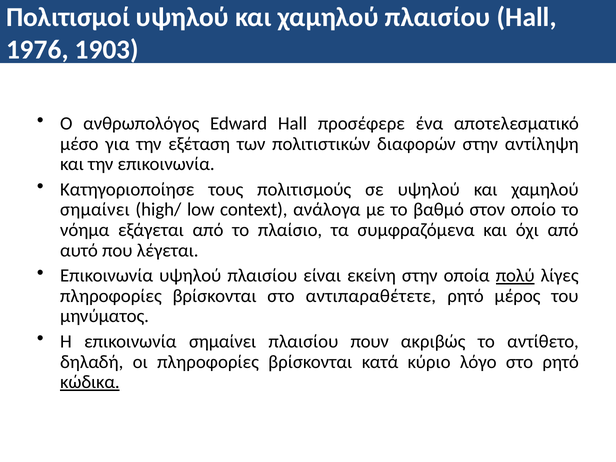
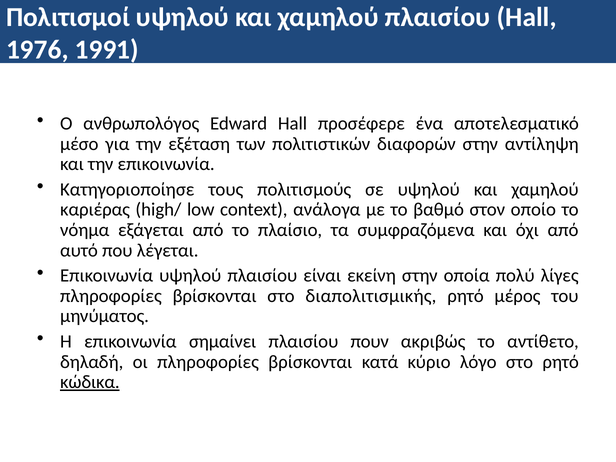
1903: 1903 -> 1991
σημαίνει at (95, 210): σημαίνει -> καριέρας
πολύ underline: present -> none
αντιπαραθέτετε: αντιπαραθέτετε -> διαπολιτισμικής
